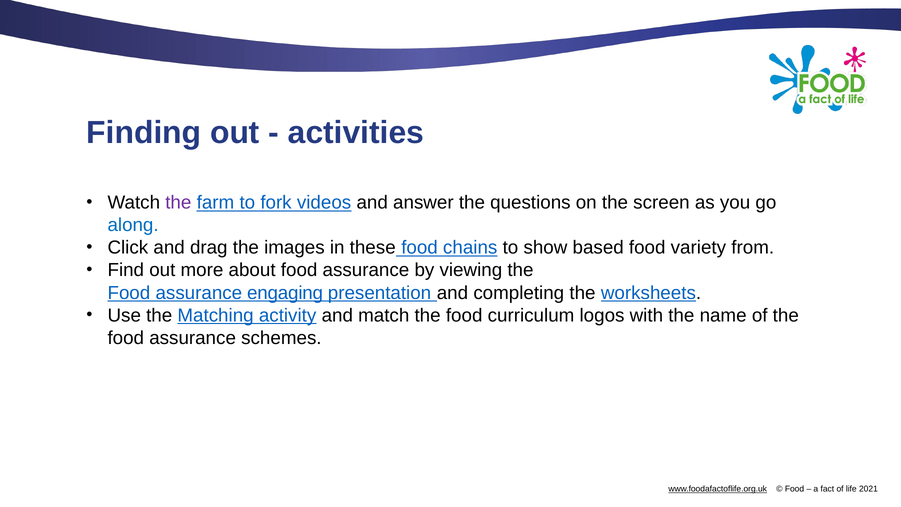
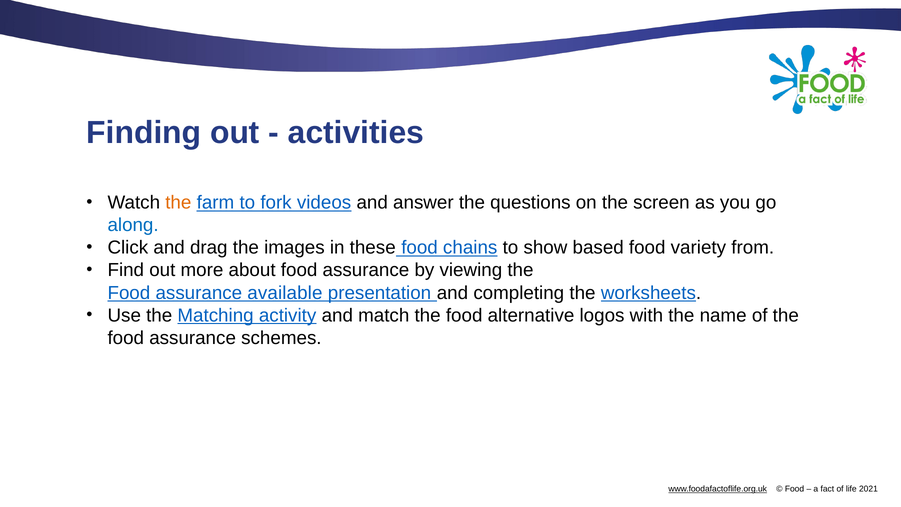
the at (178, 203) colour: purple -> orange
engaging: engaging -> available
curriculum: curriculum -> alternative
